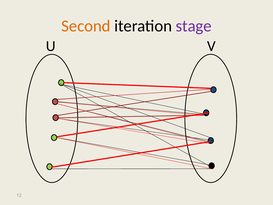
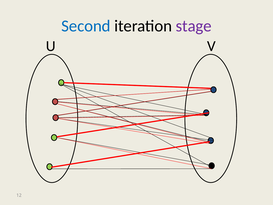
Second colour: orange -> blue
